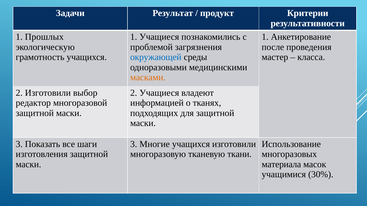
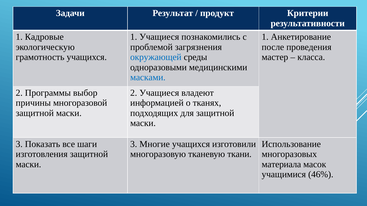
Прошлых: Прошлых -> Кадровые
масками colour: orange -> blue
2 Изготовили: Изготовили -> Программы
редактор: редактор -> причины
30%: 30% -> 46%
